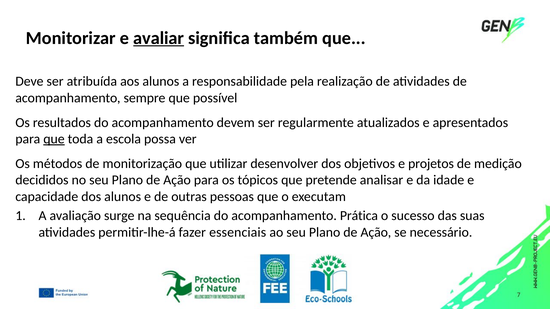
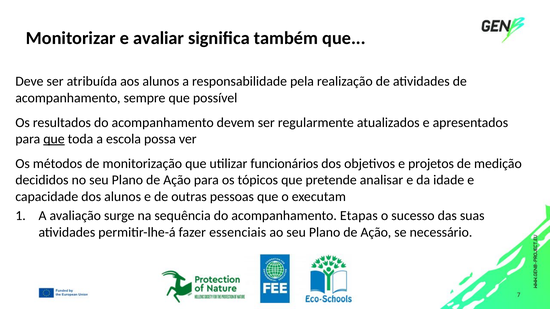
avaliar underline: present -> none
desenvolver: desenvolver -> funcionários
Prática: Prática -> Etapas
